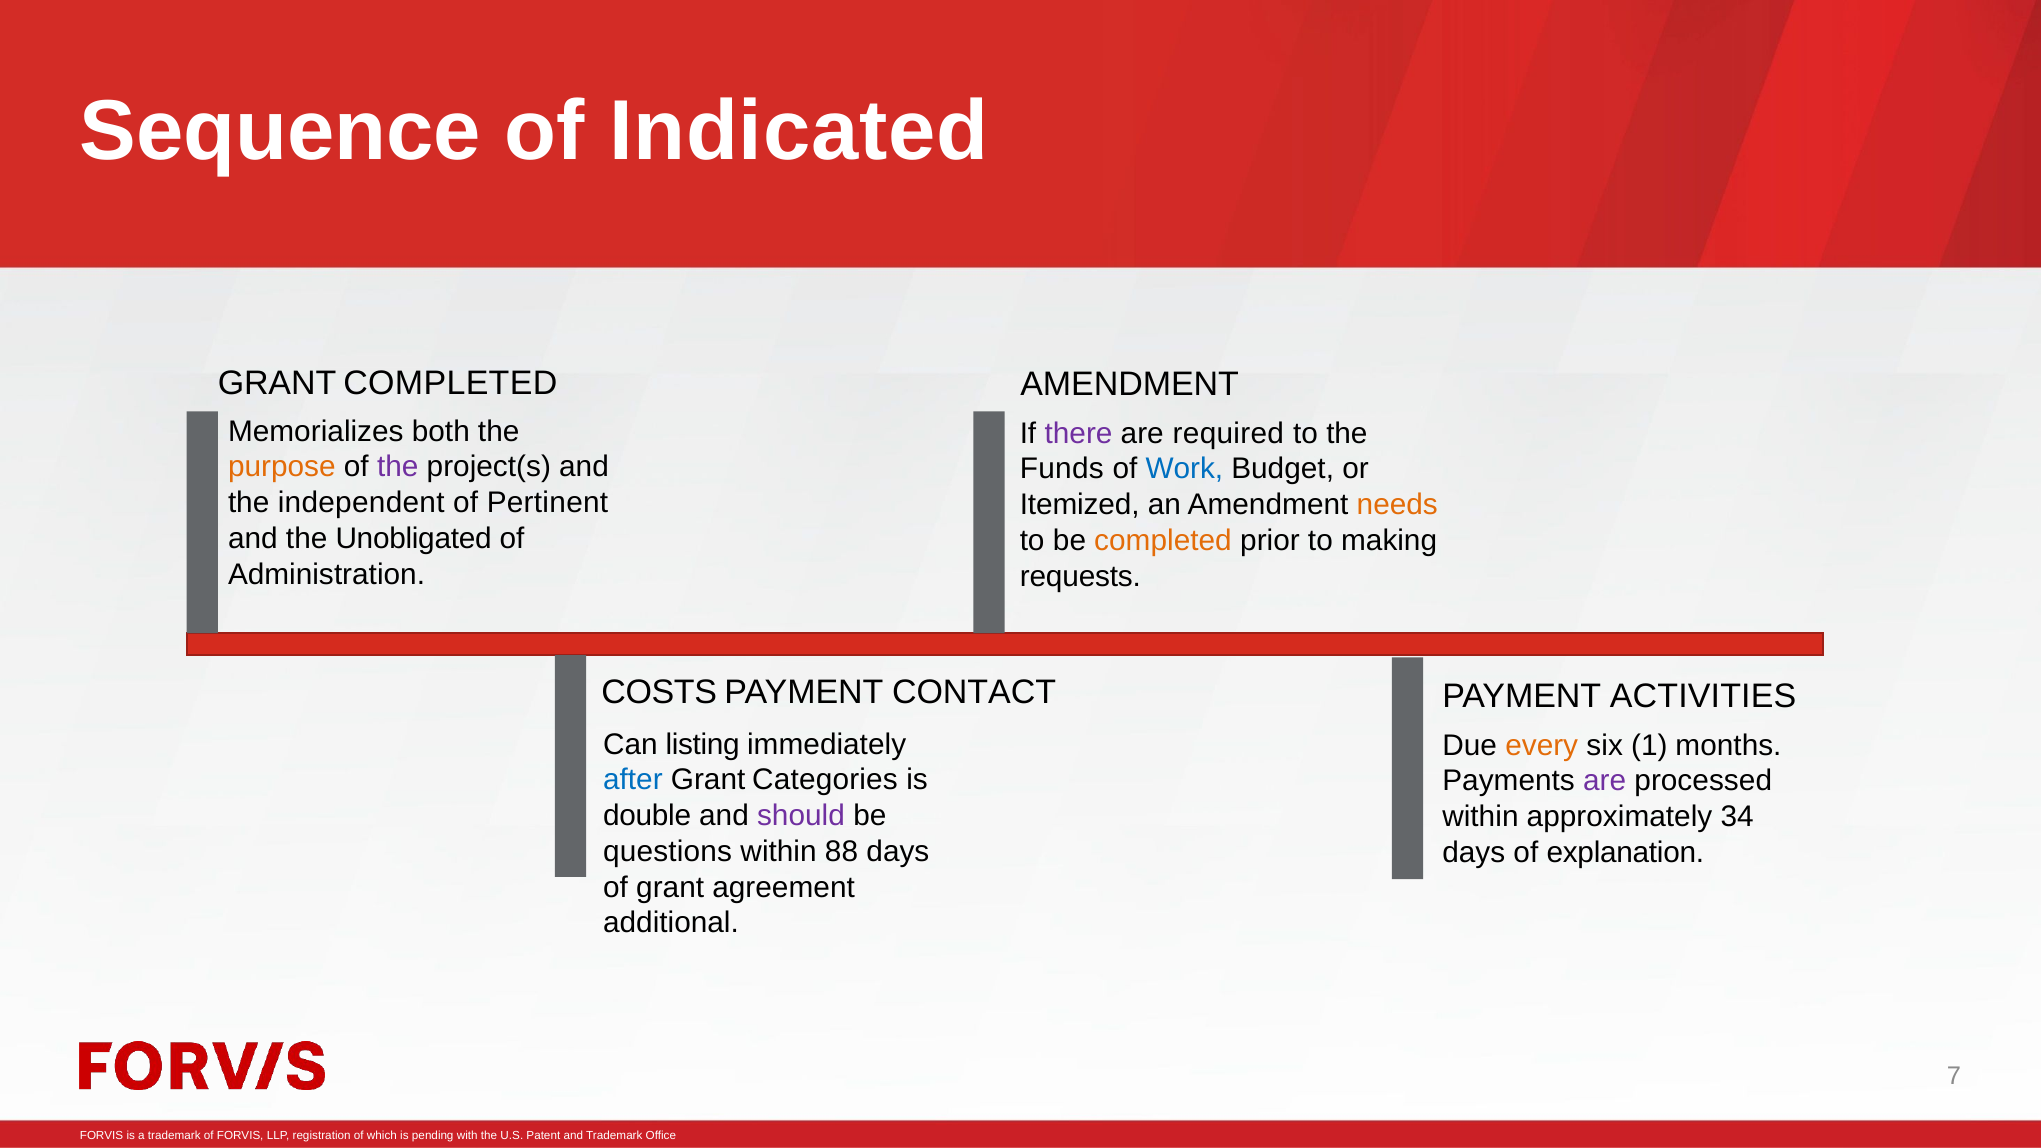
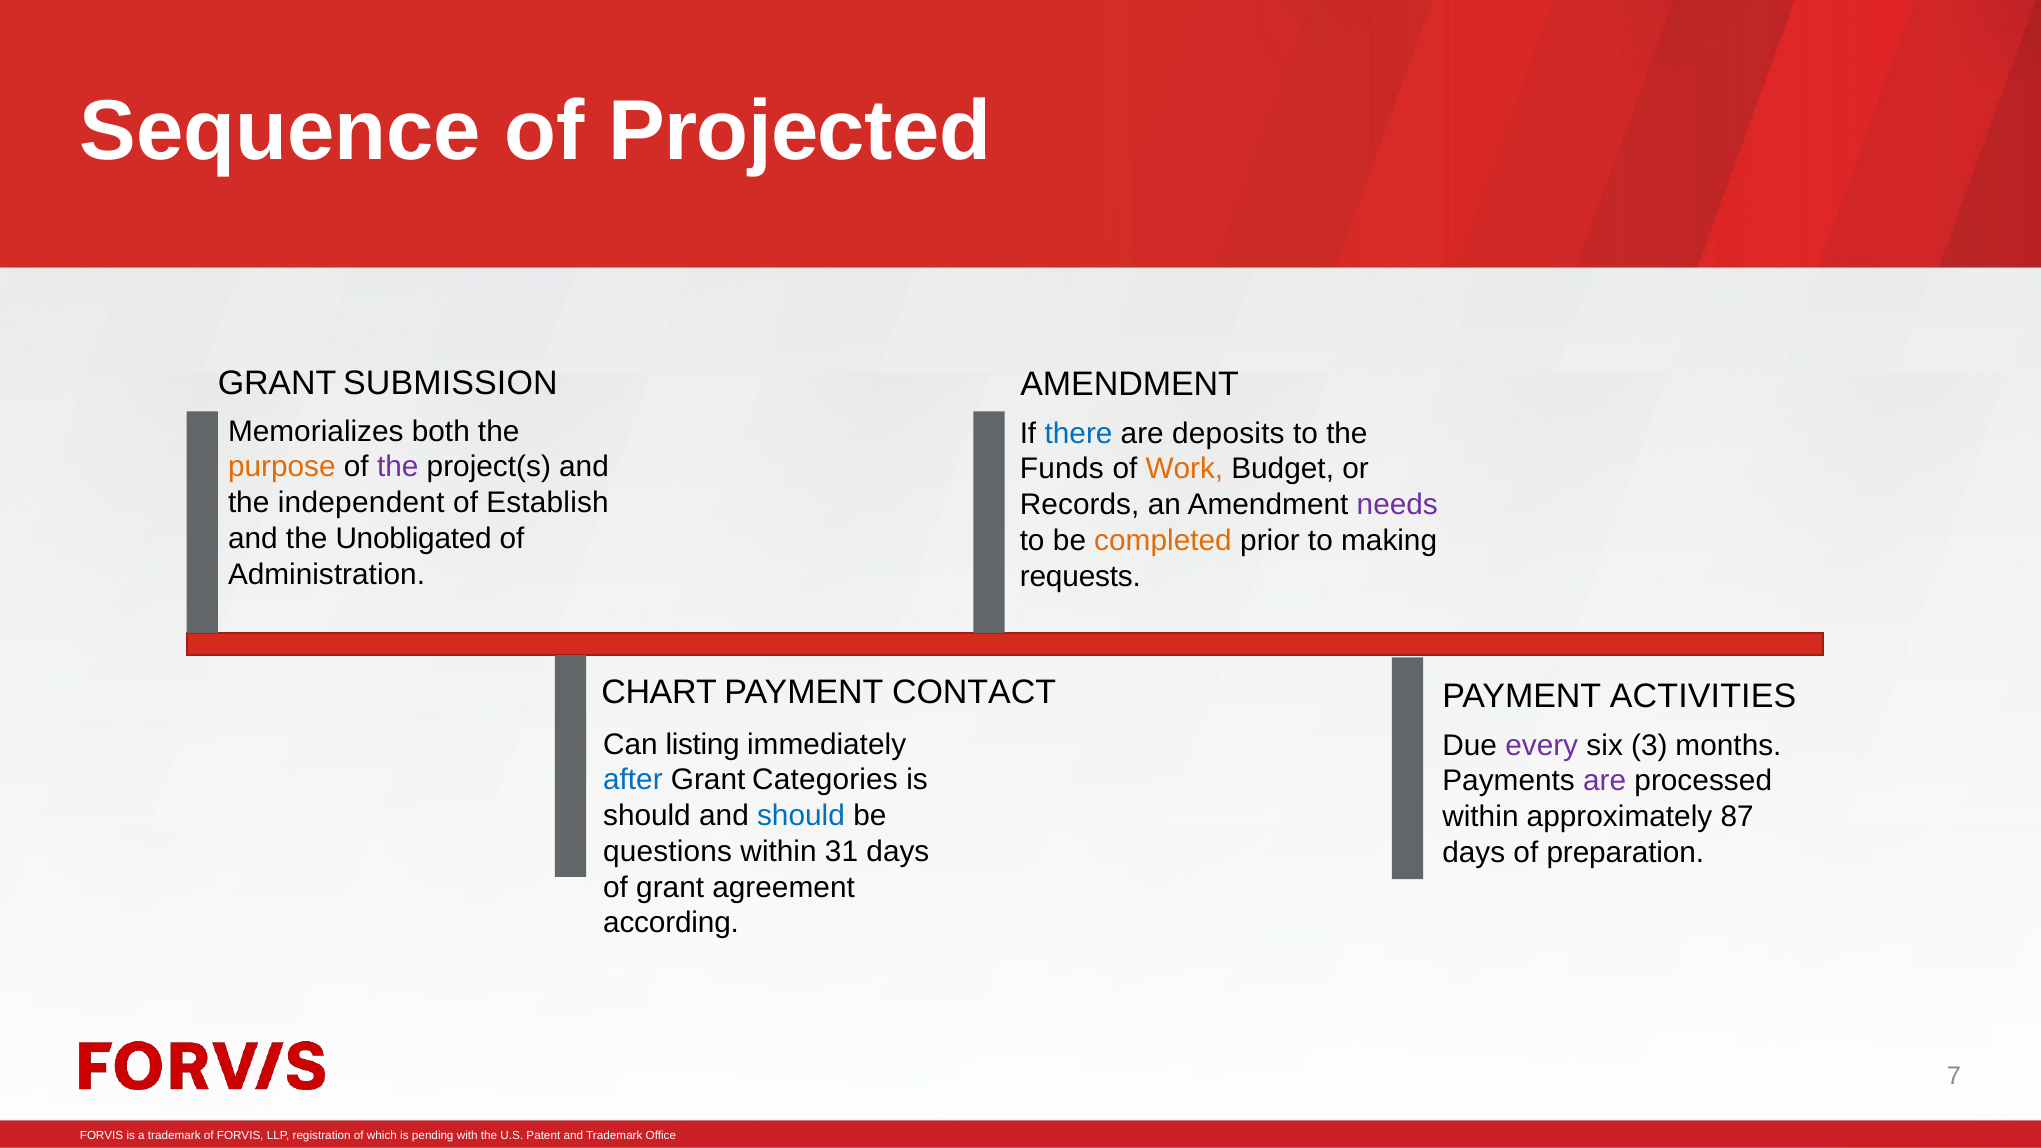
Indicated: Indicated -> Projected
GRANT COMPLETED: COMPLETED -> SUBMISSION
there colour: purple -> blue
required: required -> deposits
Work colour: blue -> orange
Pertinent: Pertinent -> Establish
Itemized: Itemized -> Records
needs colour: orange -> purple
COSTS: COSTS -> CHART
every colour: orange -> purple
1: 1 -> 3
double at (647, 816): double -> should
should at (801, 816) colour: purple -> blue
34: 34 -> 87
88: 88 -> 31
explanation: explanation -> preparation
additional: additional -> according
